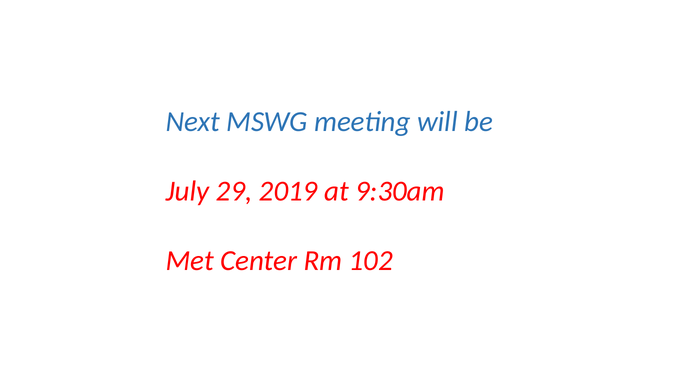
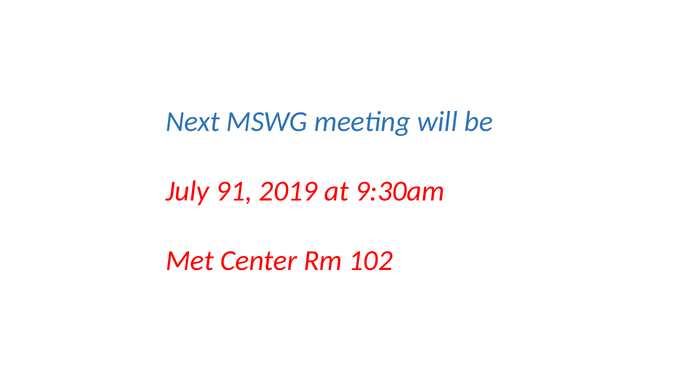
29: 29 -> 91
